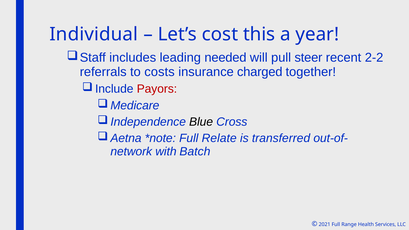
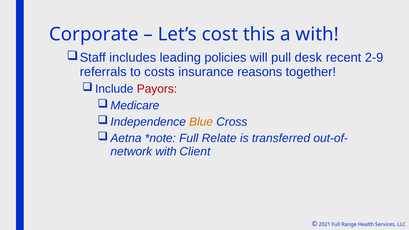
Individual: Individual -> Corporate
a year: year -> with
needed: needed -> policies
steer: steer -> desk
2-2: 2-2 -> 2-9
charged: charged -> reasons
Blue colour: black -> orange
Batch: Batch -> Client
